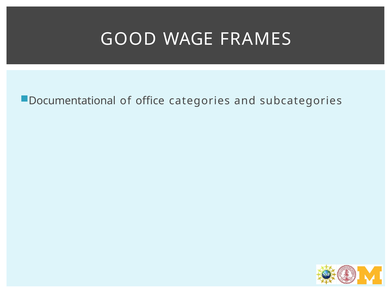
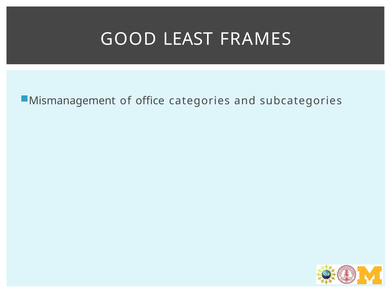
WAGE: WAGE -> LEAST
Documentational: Documentational -> Mismanagement
